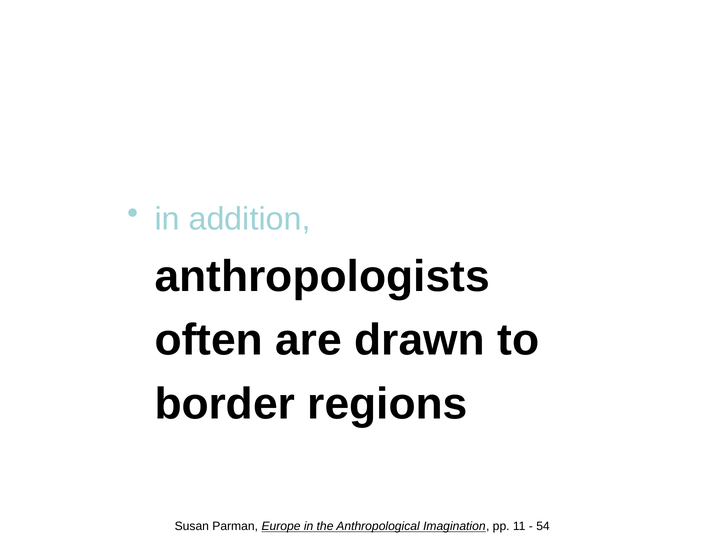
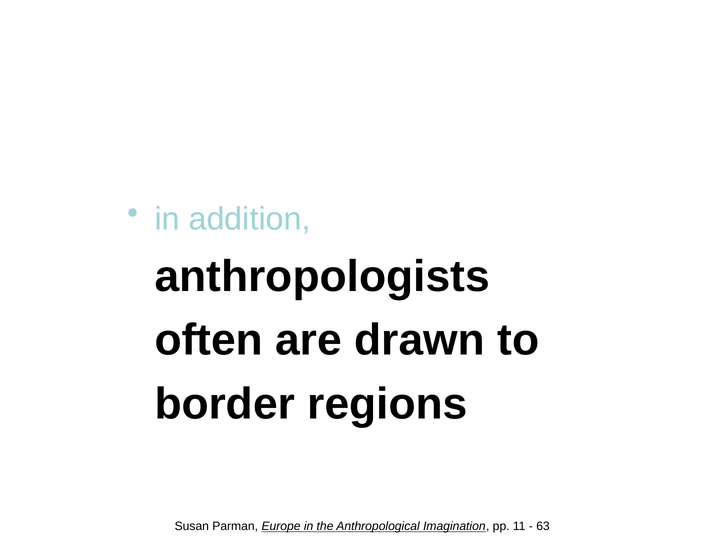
54: 54 -> 63
